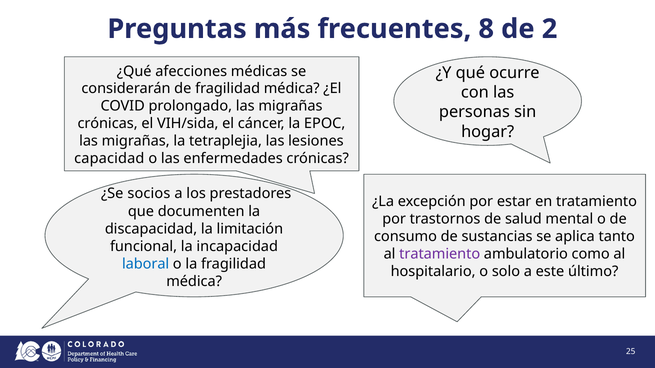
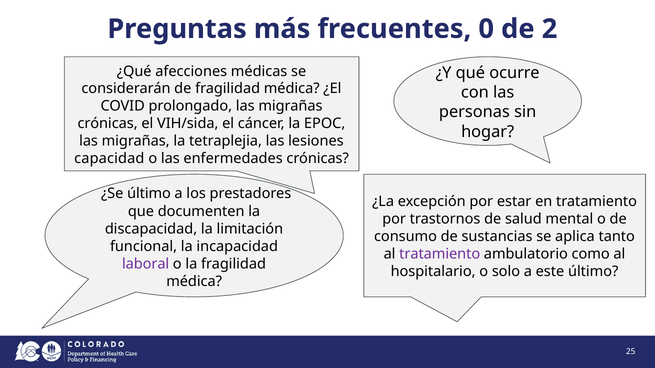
8: 8 -> 0
¿Se socios: socios -> último
laboral colour: blue -> purple
